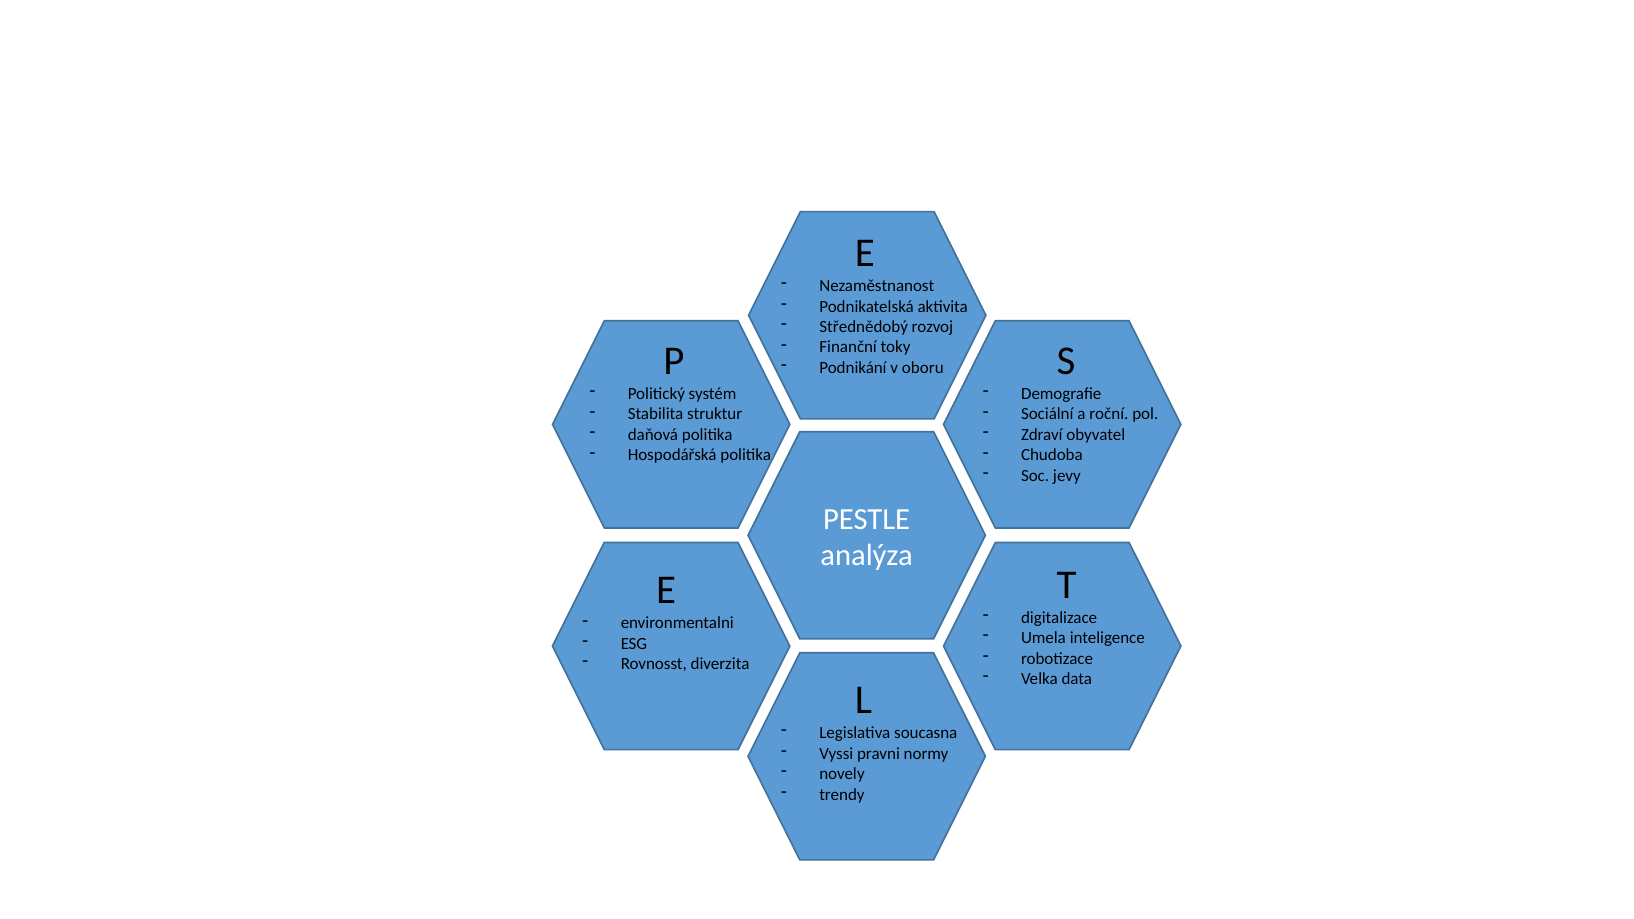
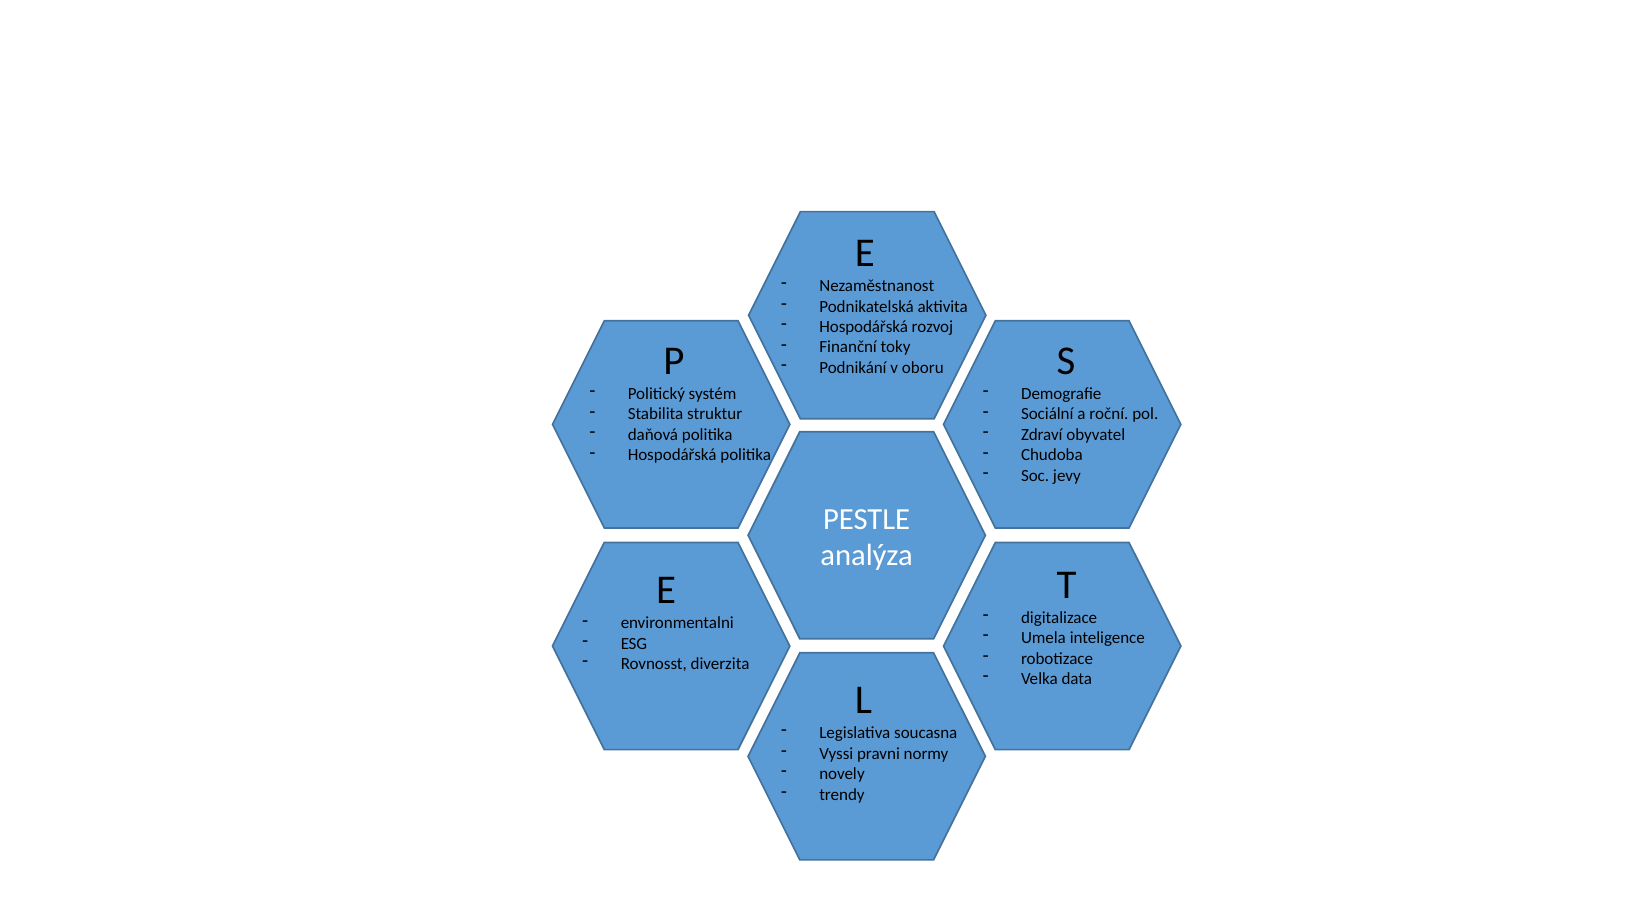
Střednědobý at (864, 327): Střednědobý -> Hospodářská
